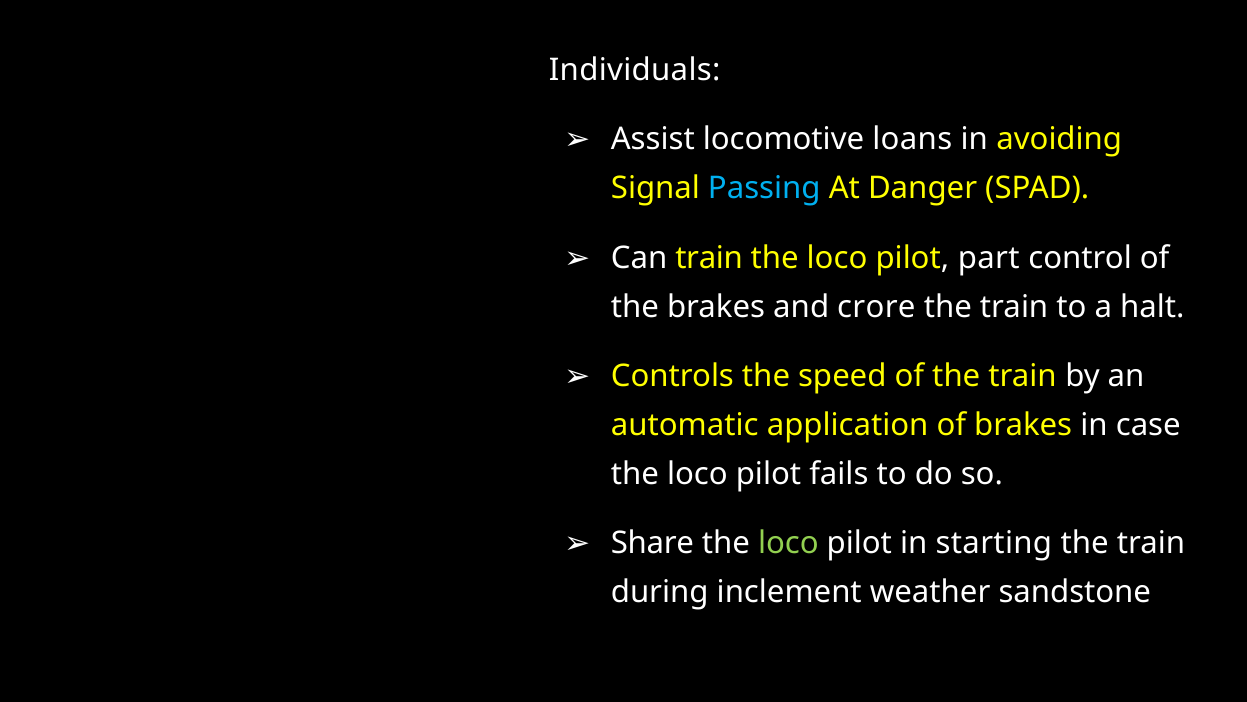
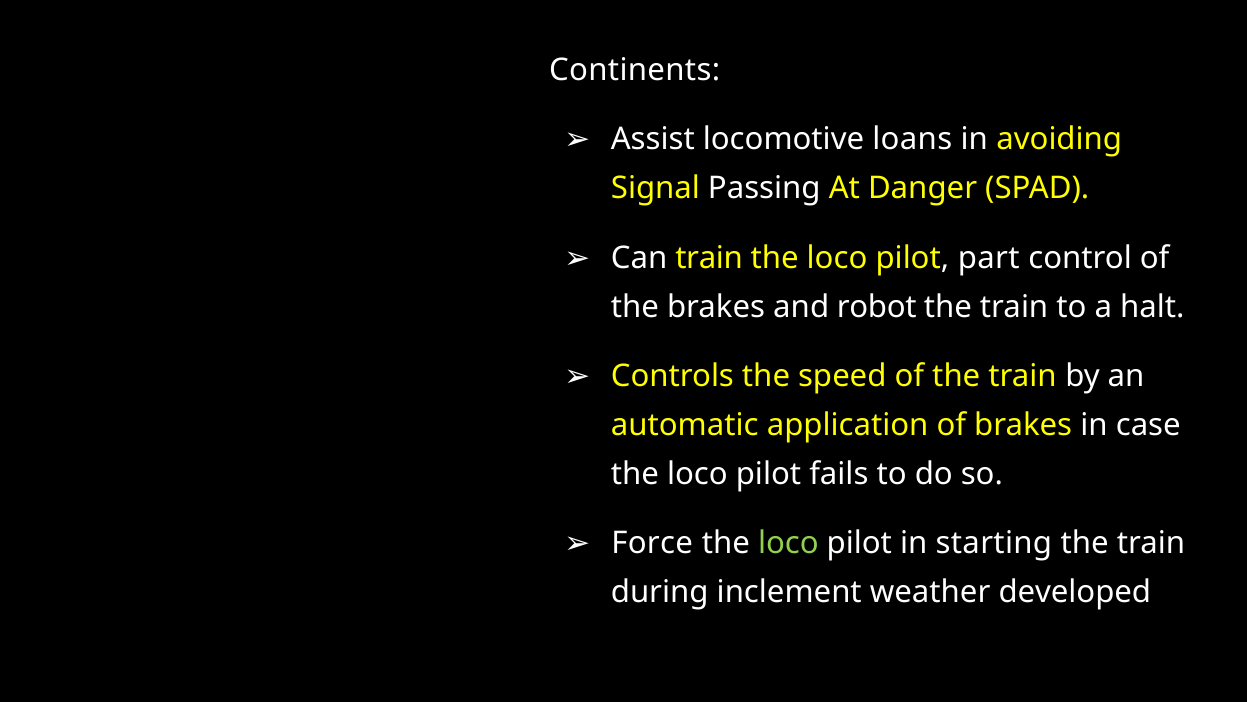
Individuals: Individuals -> Continents
Passing colour: light blue -> white
crore: crore -> robot
Share: Share -> Force
sandstone: sandstone -> developed
